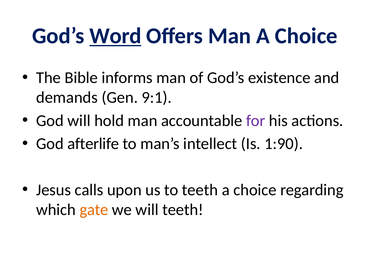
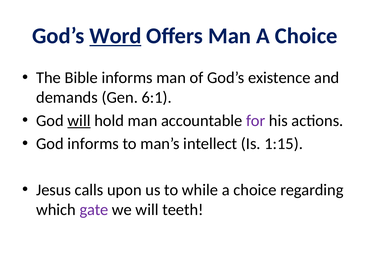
9:1: 9:1 -> 6:1
will at (79, 120) underline: none -> present
God afterlife: afterlife -> informs
1:90: 1:90 -> 1:15
to teeth: teeth -> while
gate colour: orange -> purple
